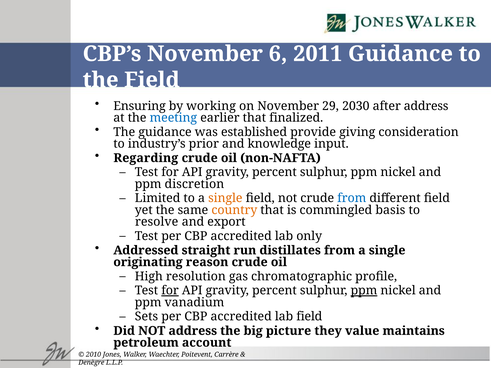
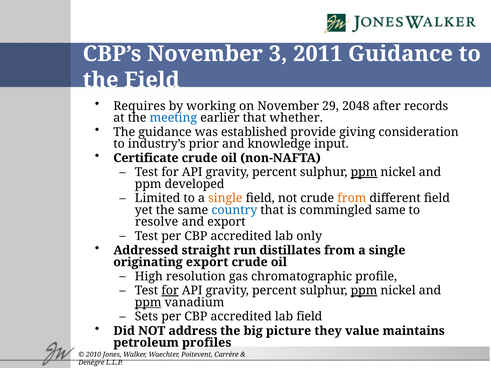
6: 6 -> 3
Ensuring: Ensuring -> Requires
2030: 2030 -> 2048
after address: address -> records
finalized: finalized -> whether
Regarding: Regarding -> Certificate
ppm at (364, 172) underline: none -> present
discretion: discretion -> developed
from at (352, 198) colour: blue -> orange
country colour: orange -> blue
commingled basis: basis -> same
originating reason: reason -> export
ppm at (148, 303) underline: none -> present
account: account -> profiles
